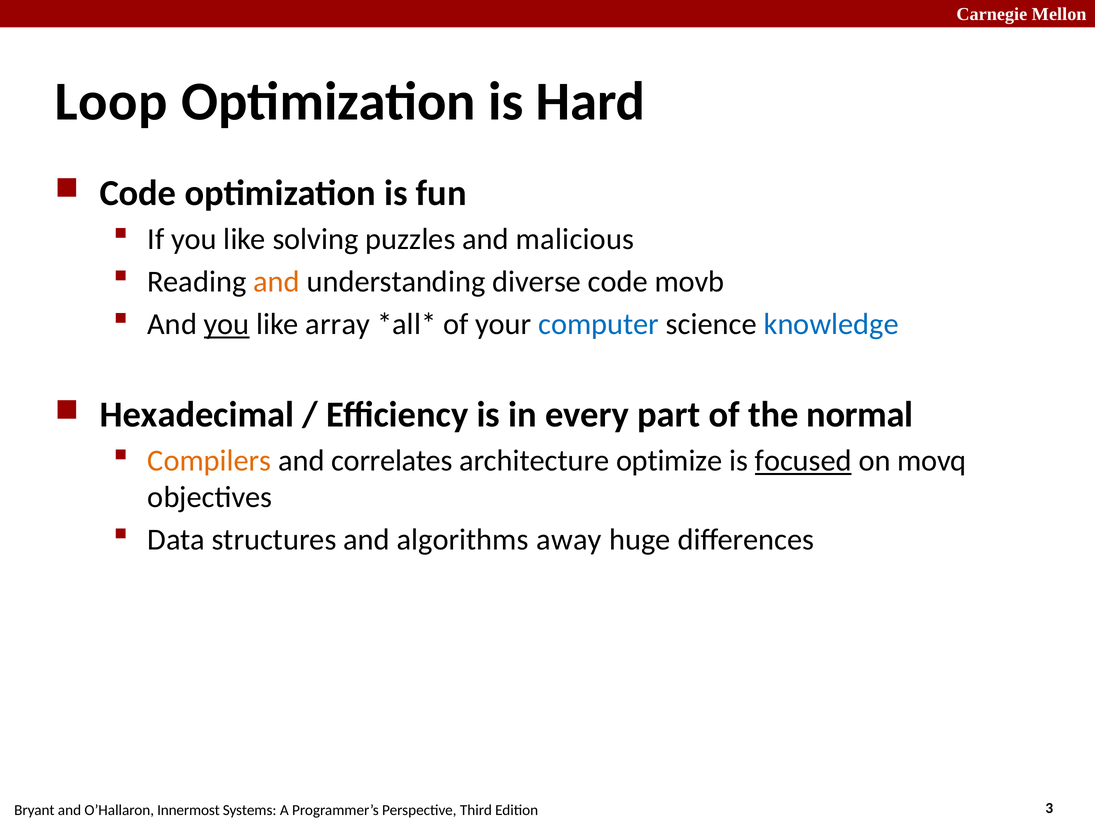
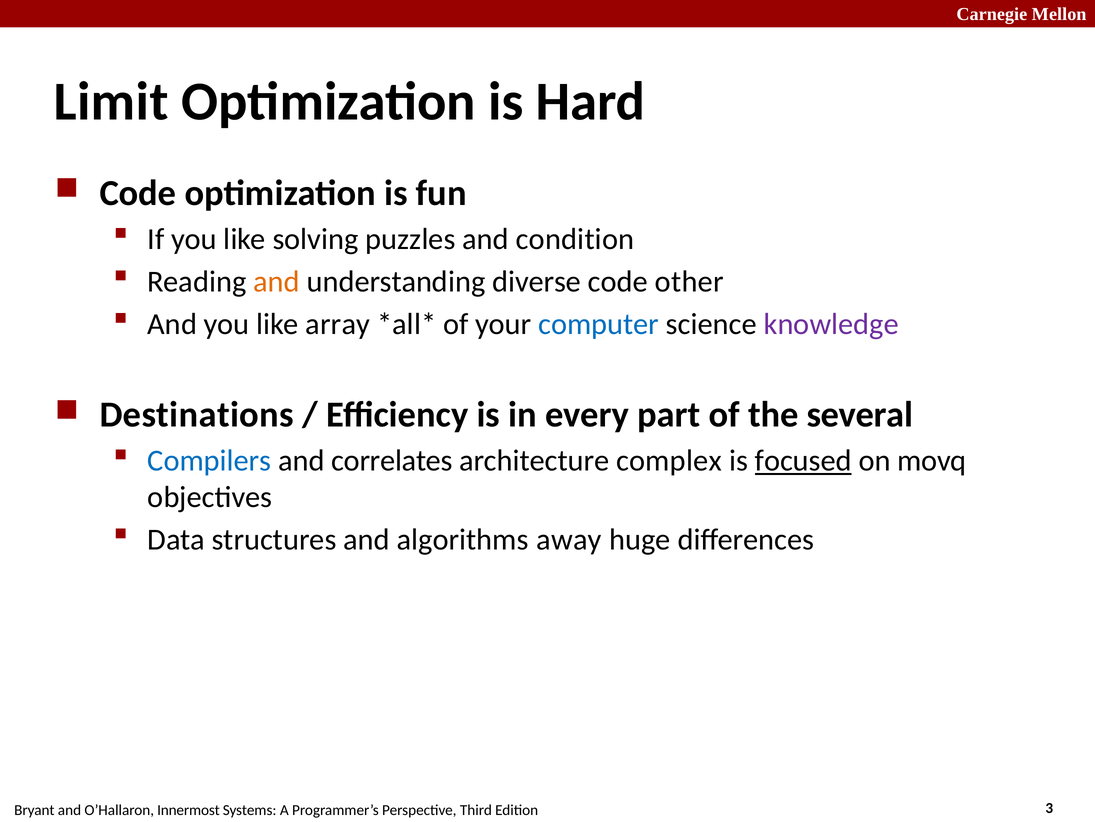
Loop: Loop -> Limit
malicious: malicious -> condition
movb: movb -> other
you at (227, 324) underline: present -> none
knowledge colour: blue -> purple
Hexadecimal: Hexadecimal -> Destinations
normal: normal -> several
Compilers colour: orange -> blue
optimize: optimize -> complex
